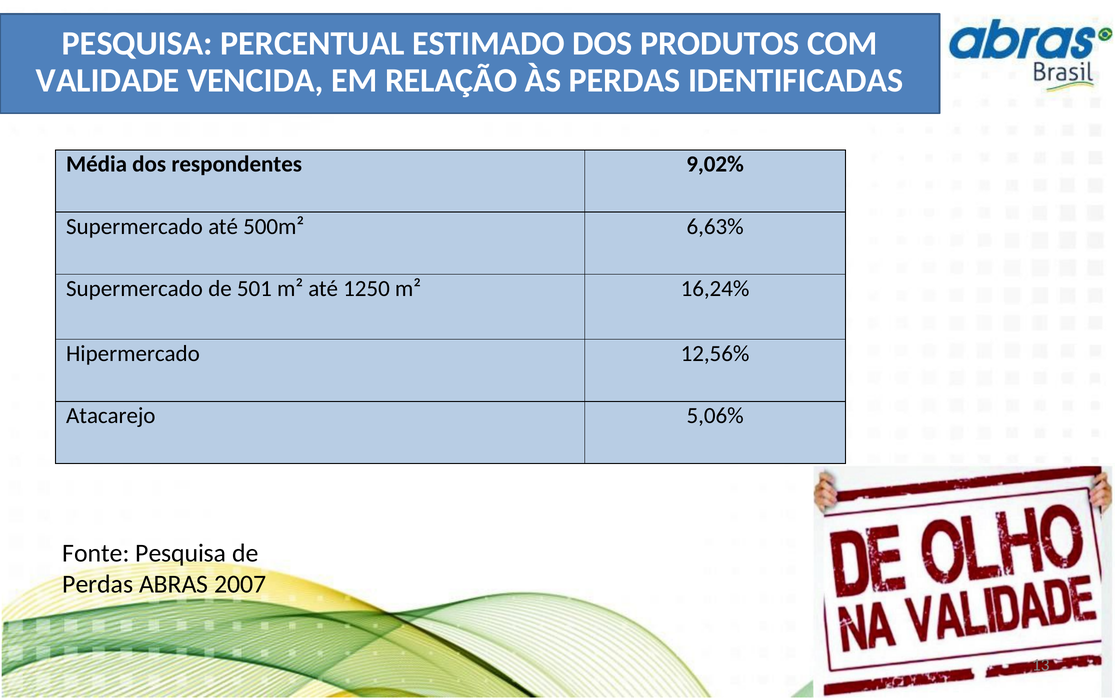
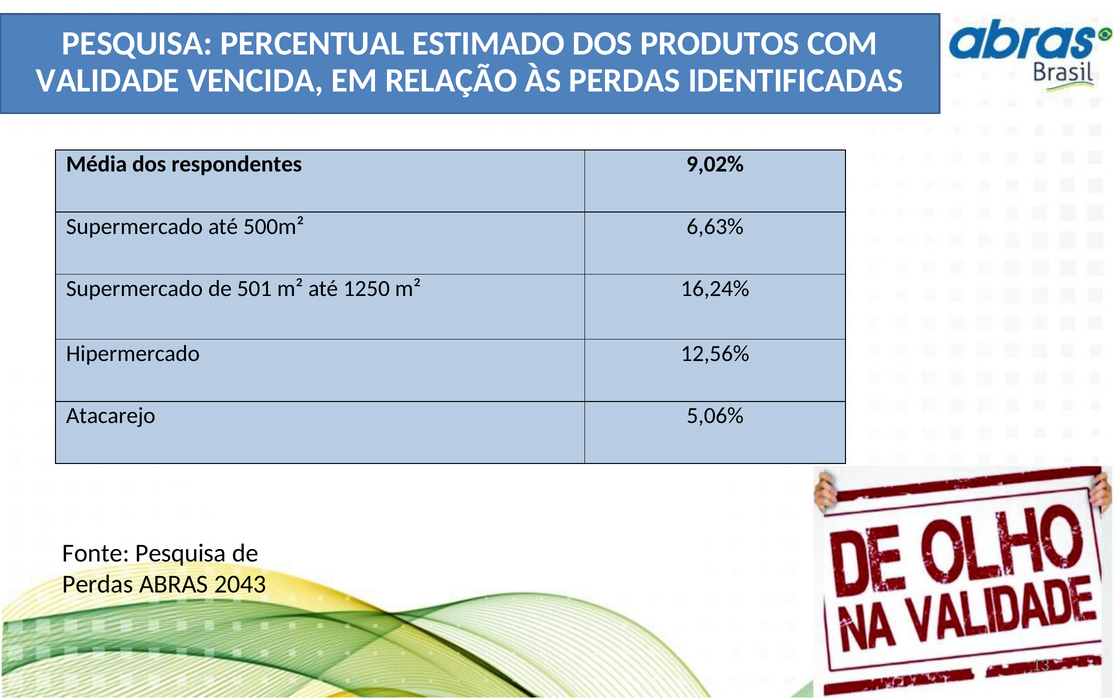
2007: 2007 -> 2043
